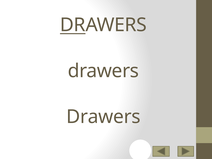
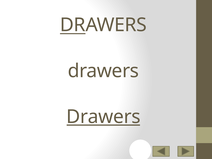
Drawers at (103, 117) underline: none -> present
